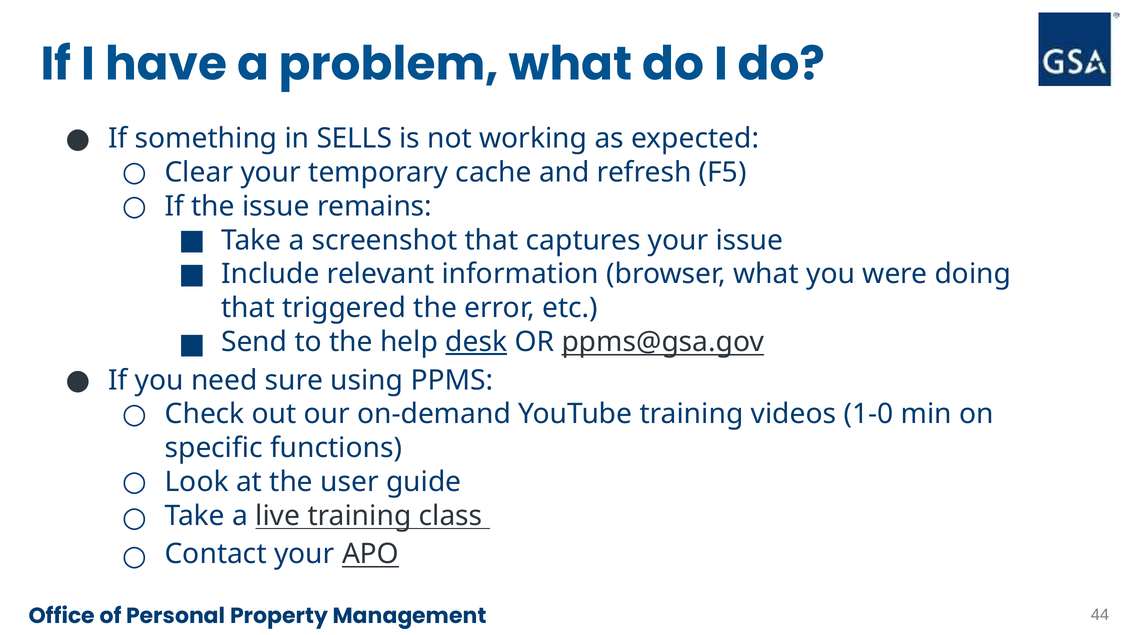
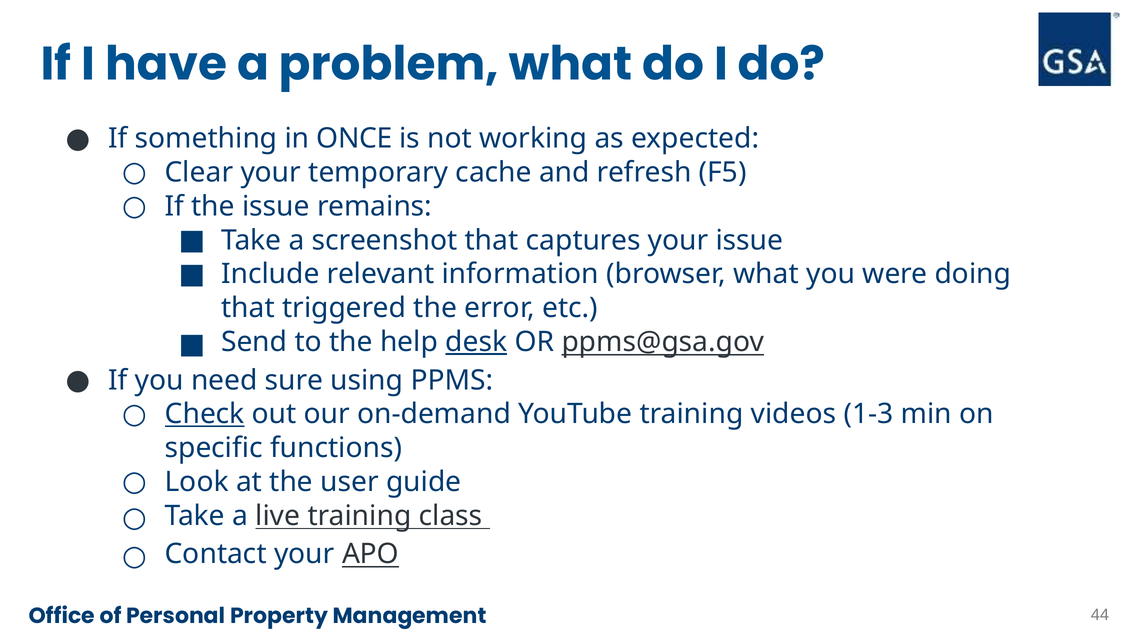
SELLS: SELLS -> ONCE
Check underline: none -> present
1-0: 1-0 -> 1-3
